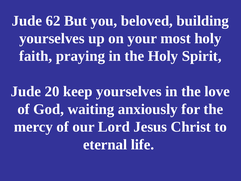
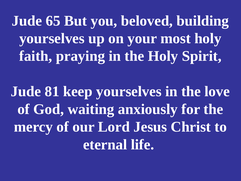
62: 62 -> 65
20: 20 -> 81
